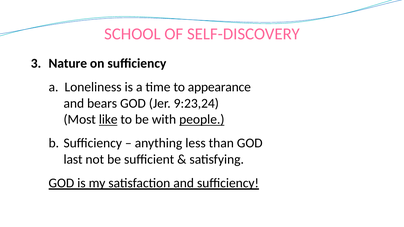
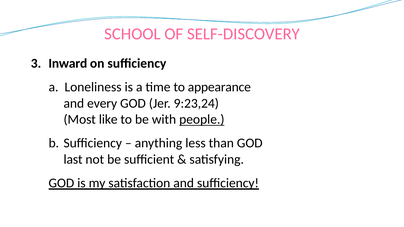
Nature: Nature -> Inward
bears: bears -> every
like underline: present -> none
